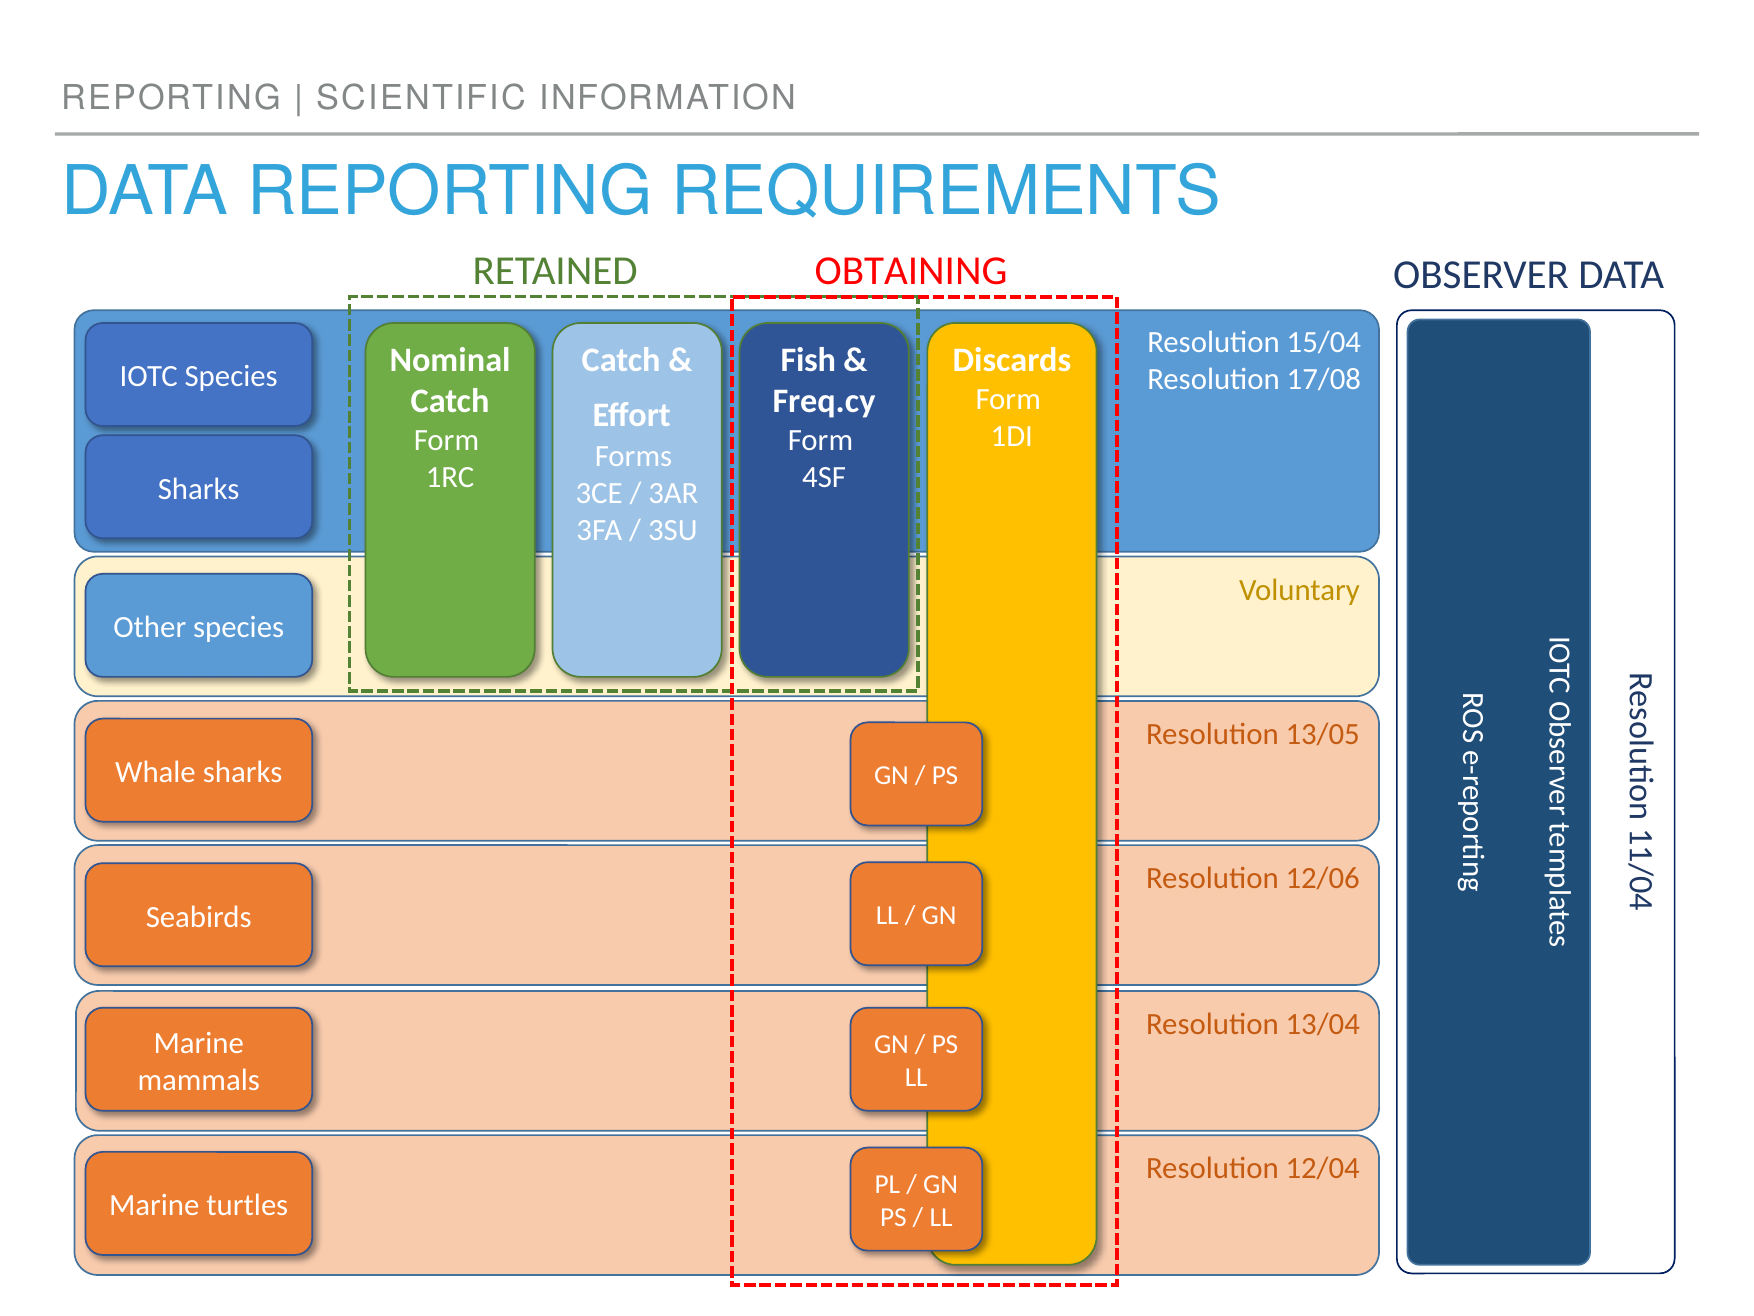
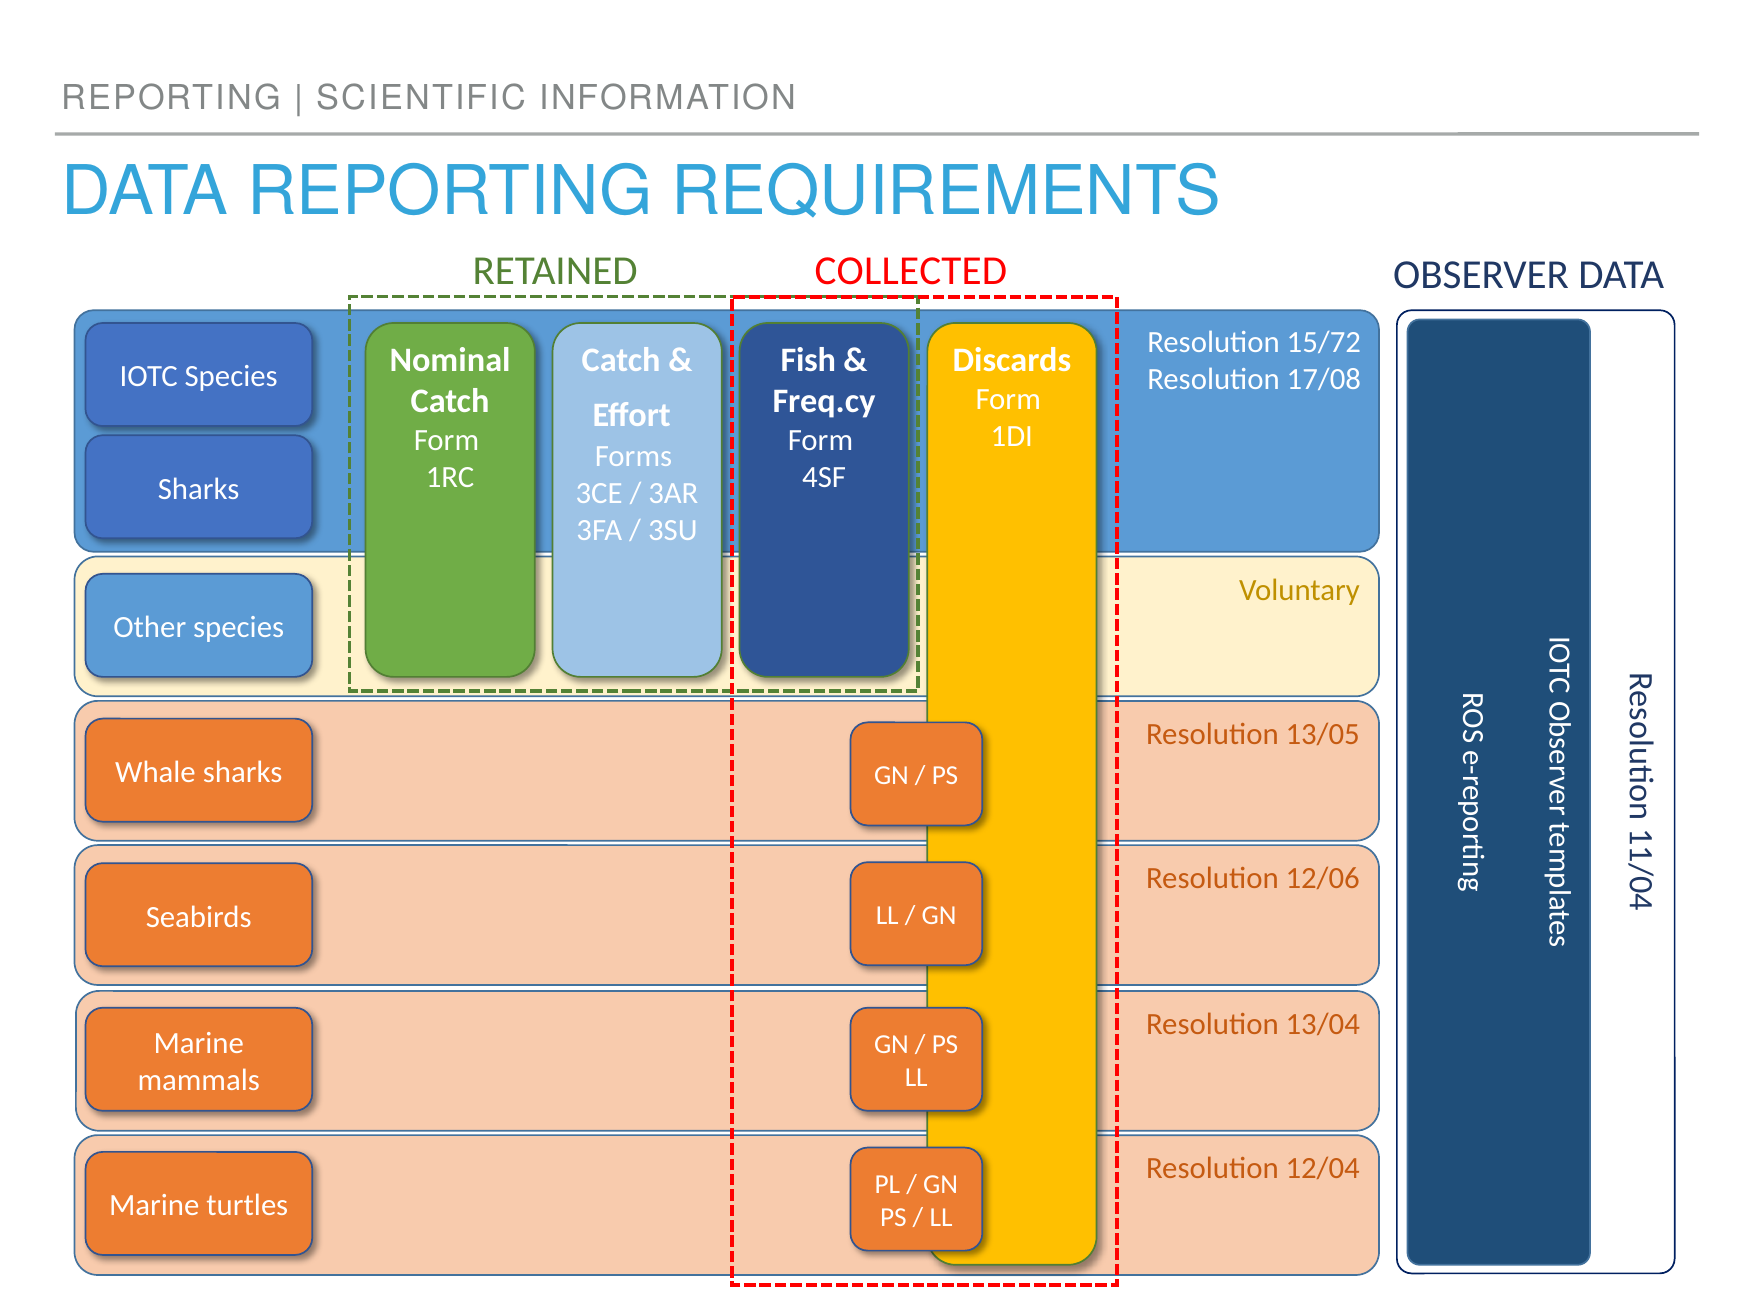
OBTAINING: OBTAINING -> COLLECTED
15/04: 15/04 -> 15/72
